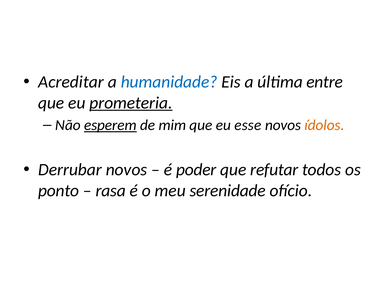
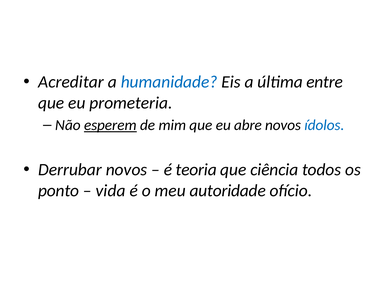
prometeria underline: present -> none
esse: esse -> abre
ídolos colour: orange -> blue
poder: poder -> teoria
refutar: refutar -> ciência
rasa: rasa -> vida
serenidade: serenidade -> autoridade
